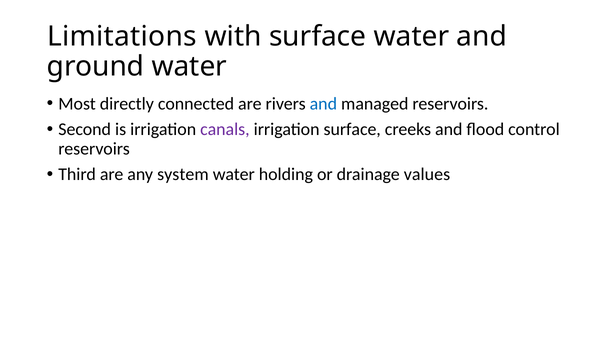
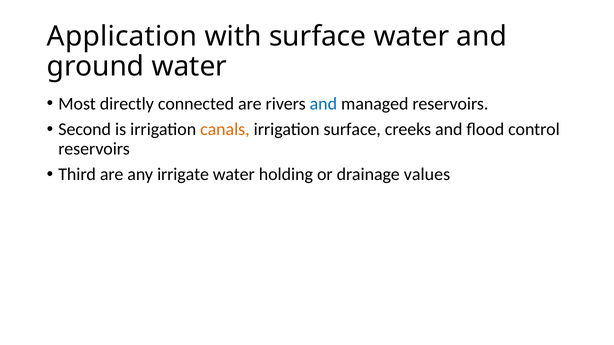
Limitations: Limitations -> Application
canals colour: purple -> orange
system: system -> irrigate
